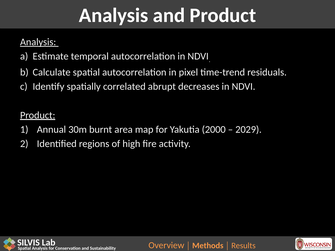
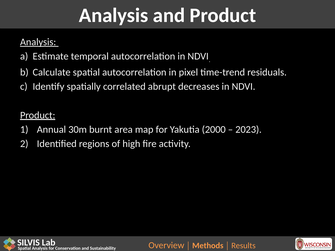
2029: 2029 -> 2023
